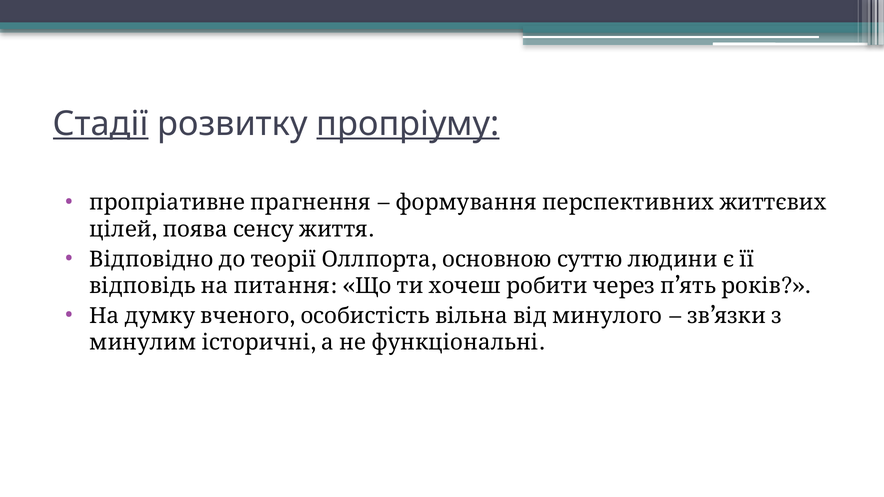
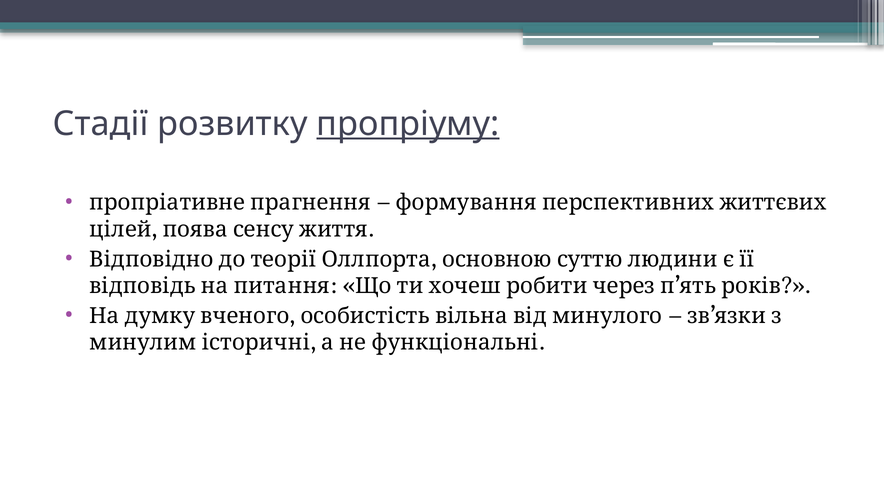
Стадії underline: present -> none
